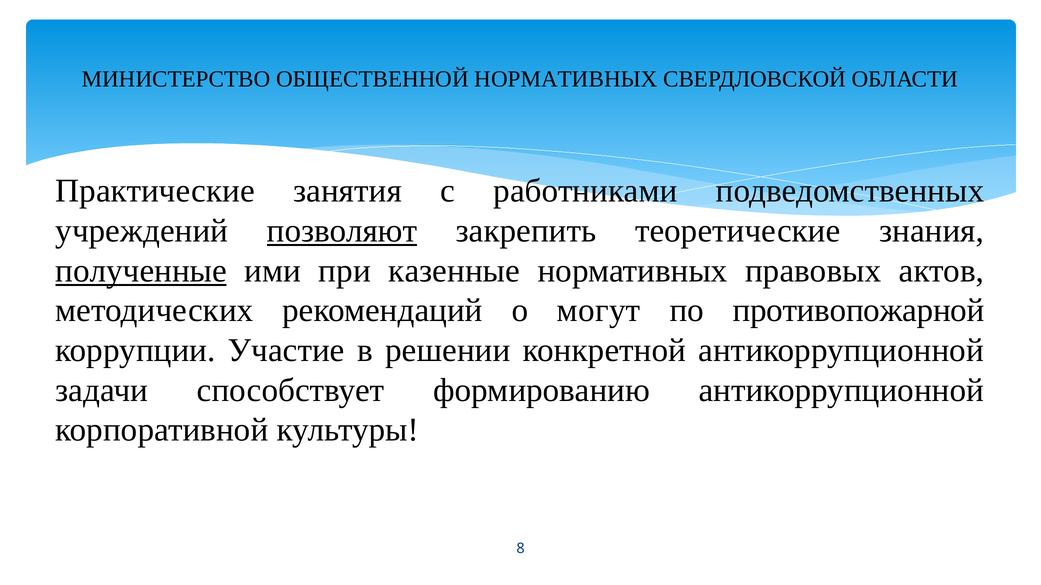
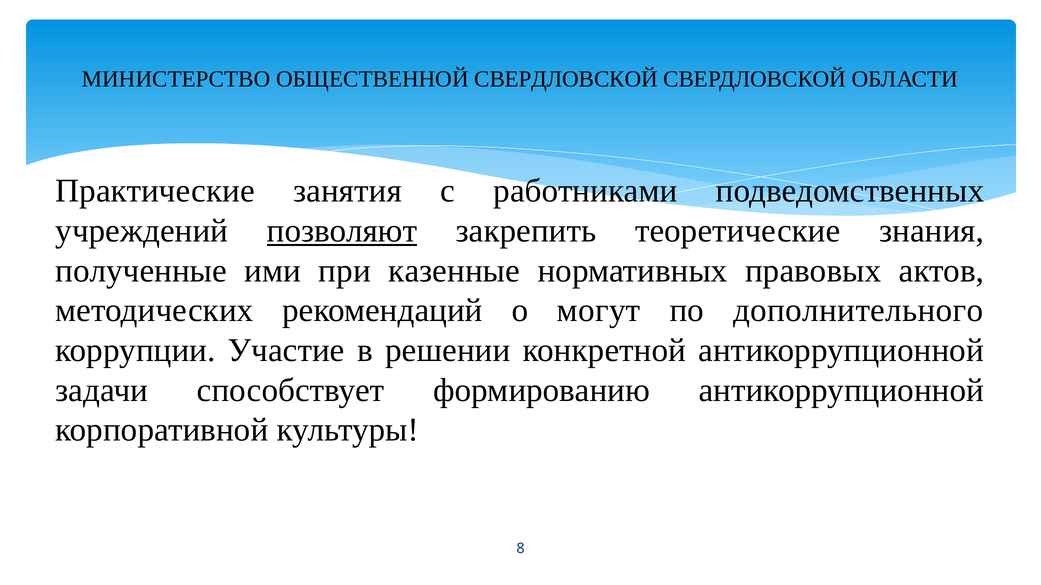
ОБЩЕСТВЕННОЙ НОРМАТИВНЫХ: НОРМАТИВНЫХ -> СВЕРДЛОВСКОЙ
полученные underline: present -> none
противопожарной: противопожарной -> дополнительного
